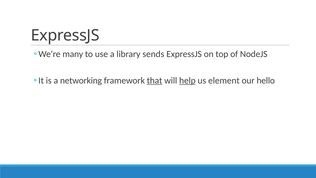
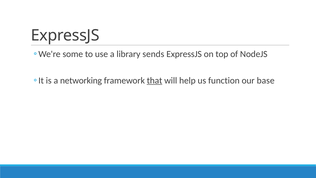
many: many -> some
help underline: present -> none
element: element -> function
hello: hello -> base
